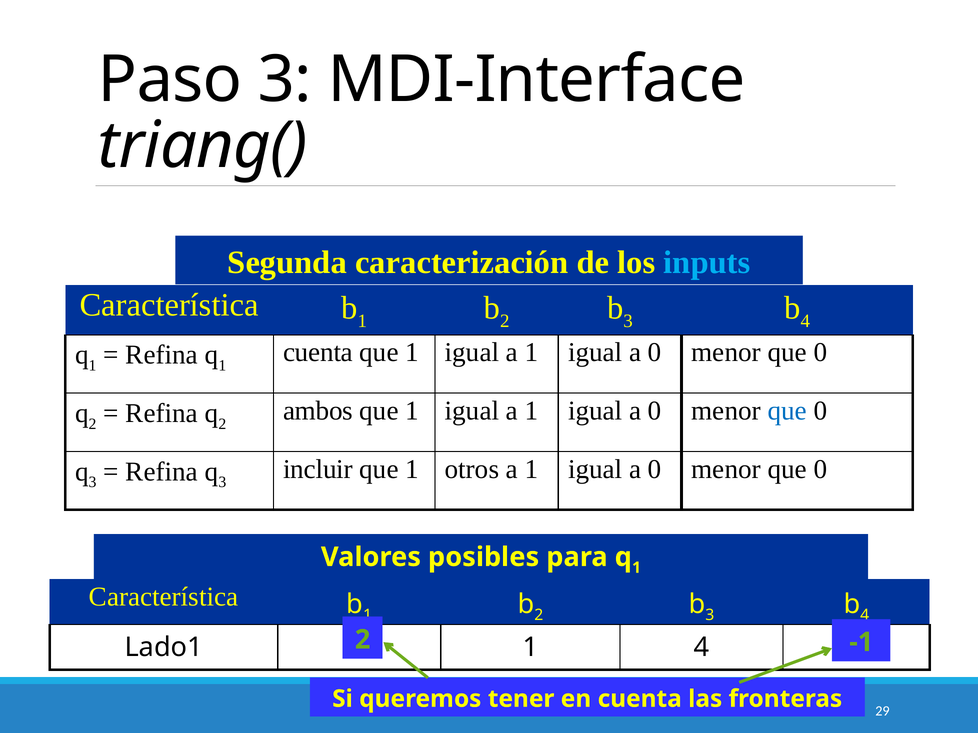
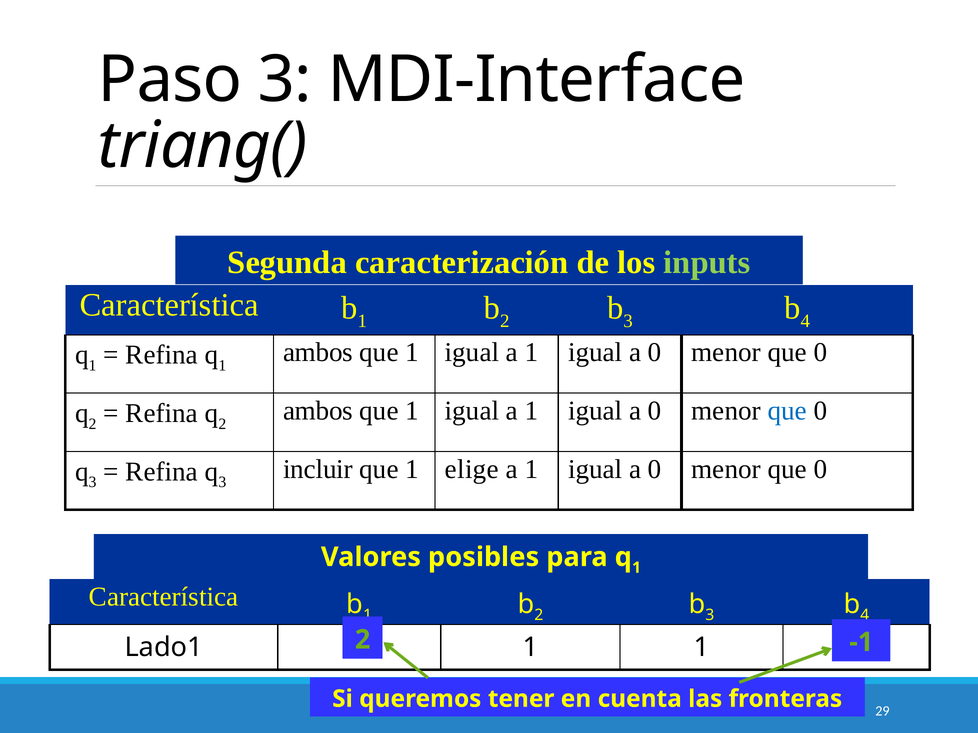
inputs colour: light blue -> light green
1 cuenta: cuenta -> ambos
otros: otros -> elige
1 4: 4 -> 1
